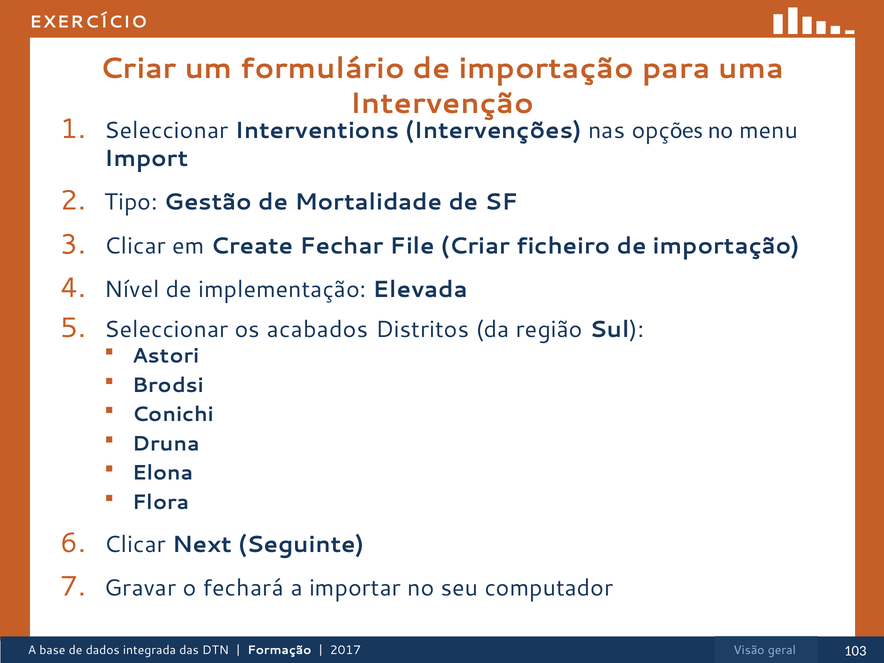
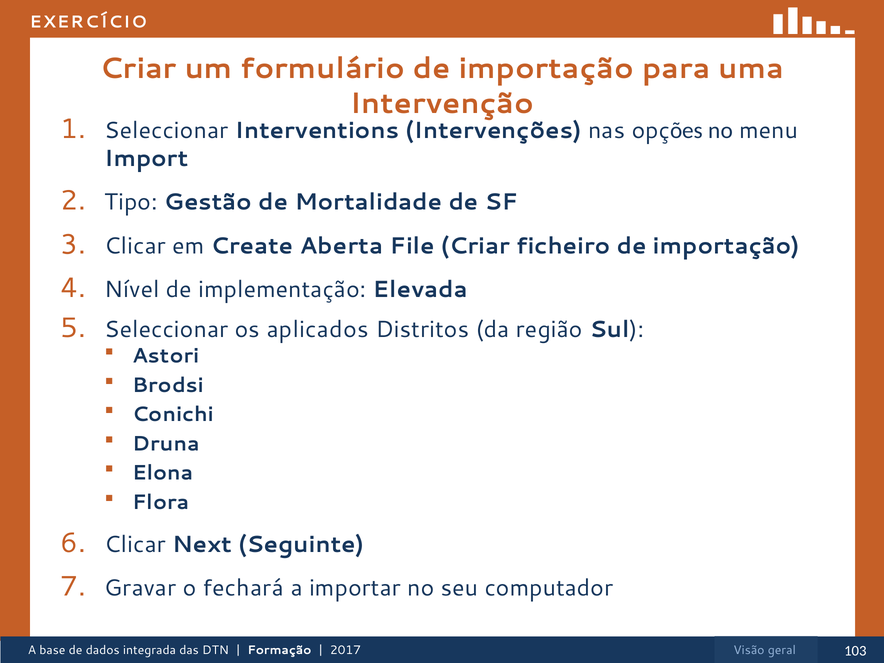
Fechar: Fechar -> Aberta
acabados: acabados -> aplicados
